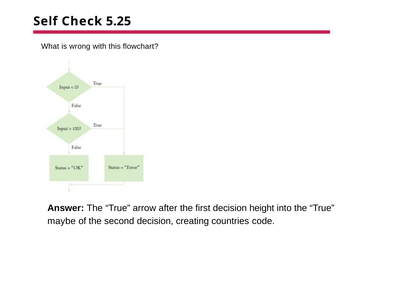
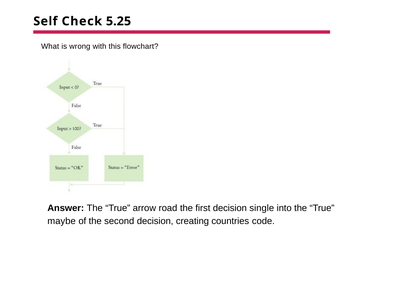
after: after -> road
height: height -> single
